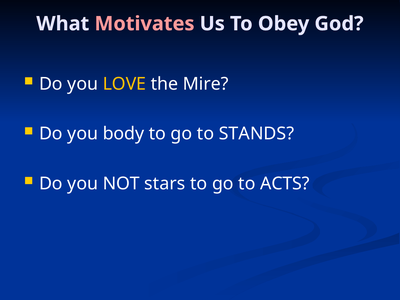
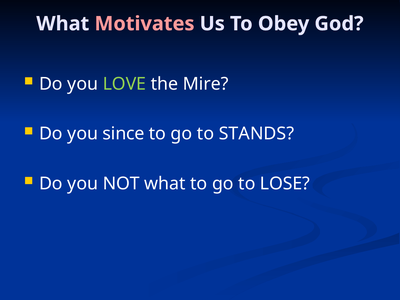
LOVE colour: yellow -> light green
body: body -> since
NOT stars: stars -> what
ACTS: ACTS -> LOSE
